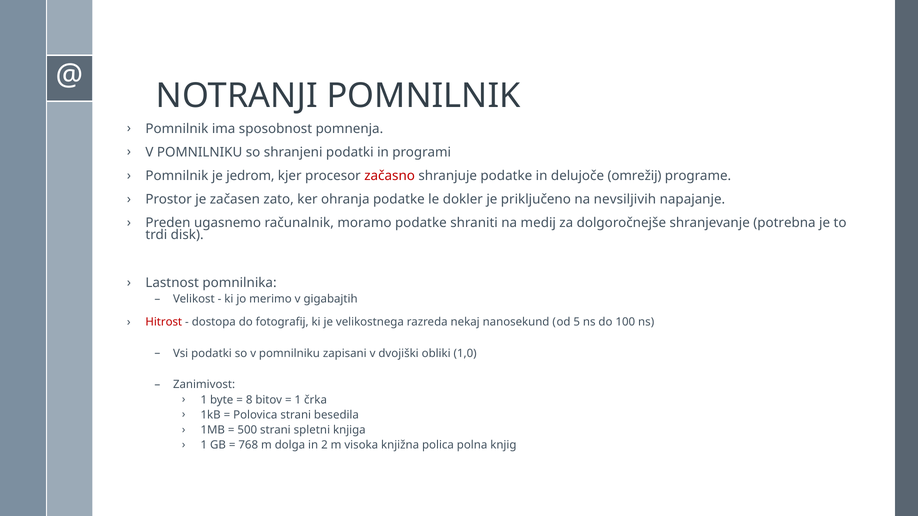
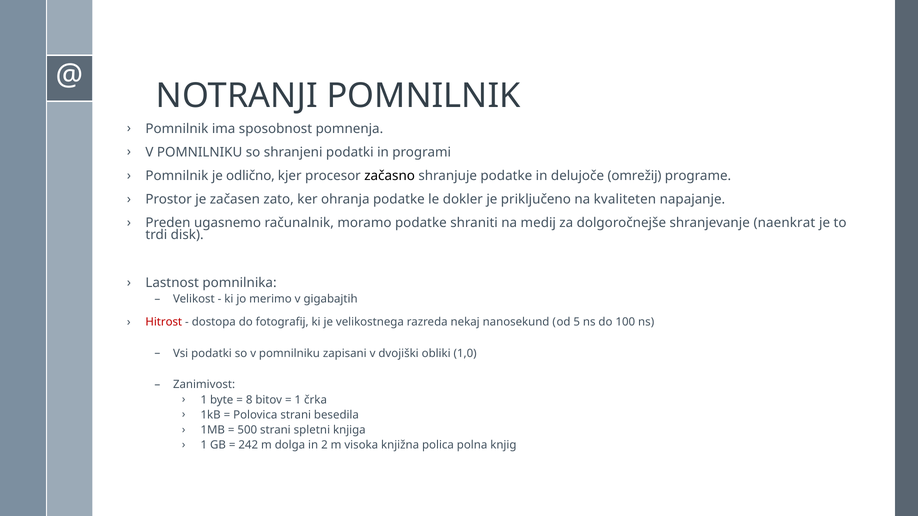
jedrom: jedrom -> odlično
začasno colour: red -> black
nevsiljivih: nevsiljivih -> kvaliteten
potrebna: potrebna -> naenkrat
768: 768 -> 242
